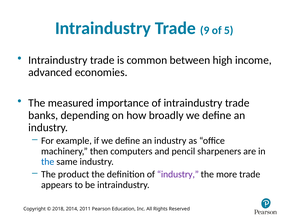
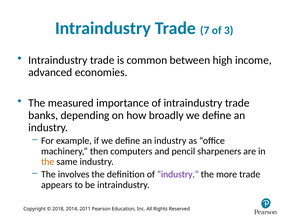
9: 9 -> 7
5: 5 -> 3
the at (48, 161) colour: blue -> orange
product: product -> involves
